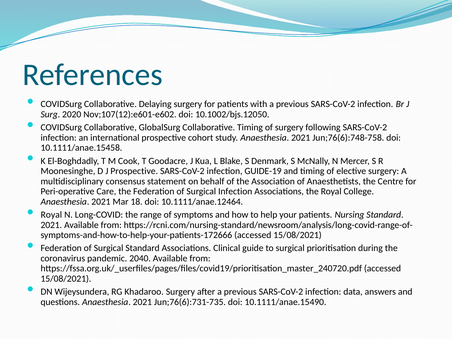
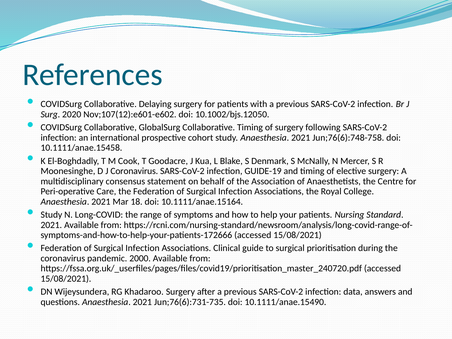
J Prospective: Prospective -> Coronavirus
10.1111/anae.12464: 10.1111/anae.12464 -> 10.1111/anae.15164
Royal at (51, 215): Royal -> Study
Standard at (143, 248): Standard -> Infection
2040: 2040 -> 2000
